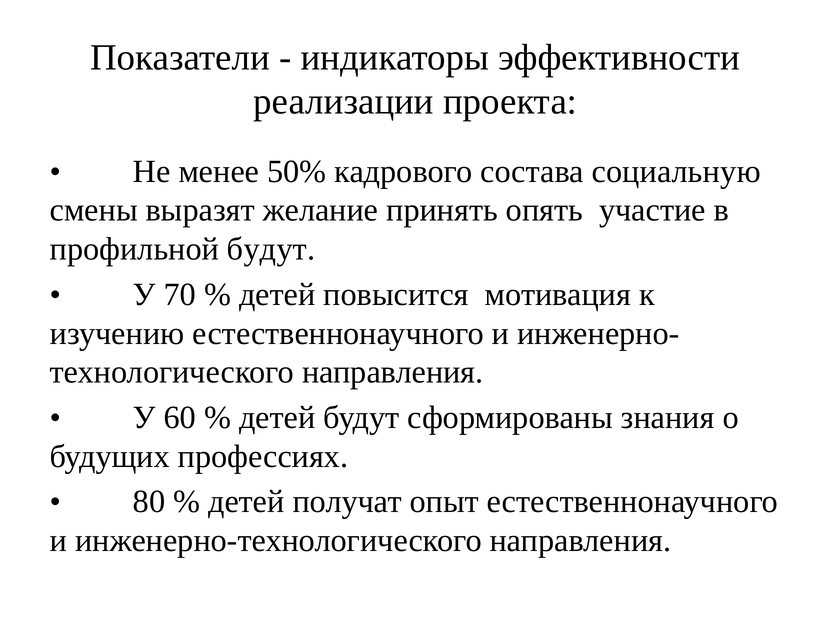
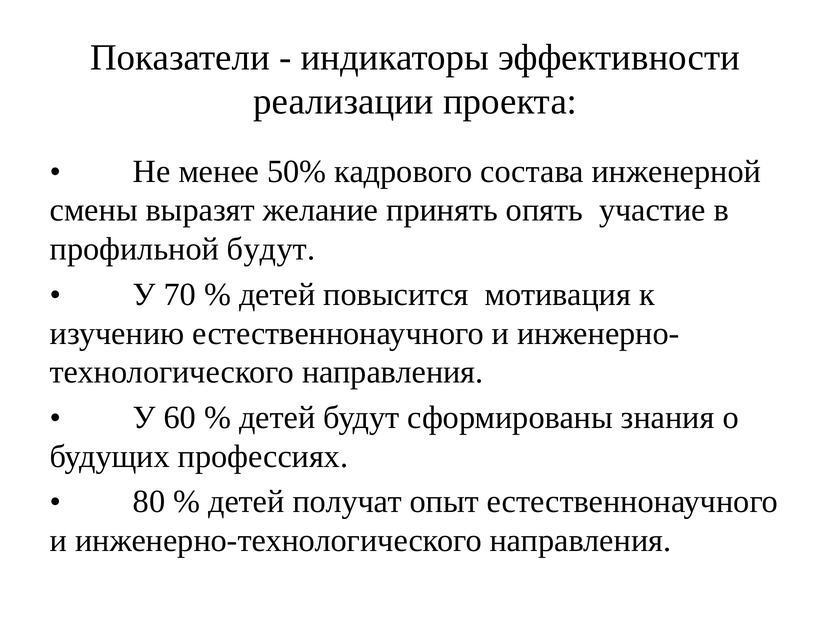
социальную: социальную -> инженерной
